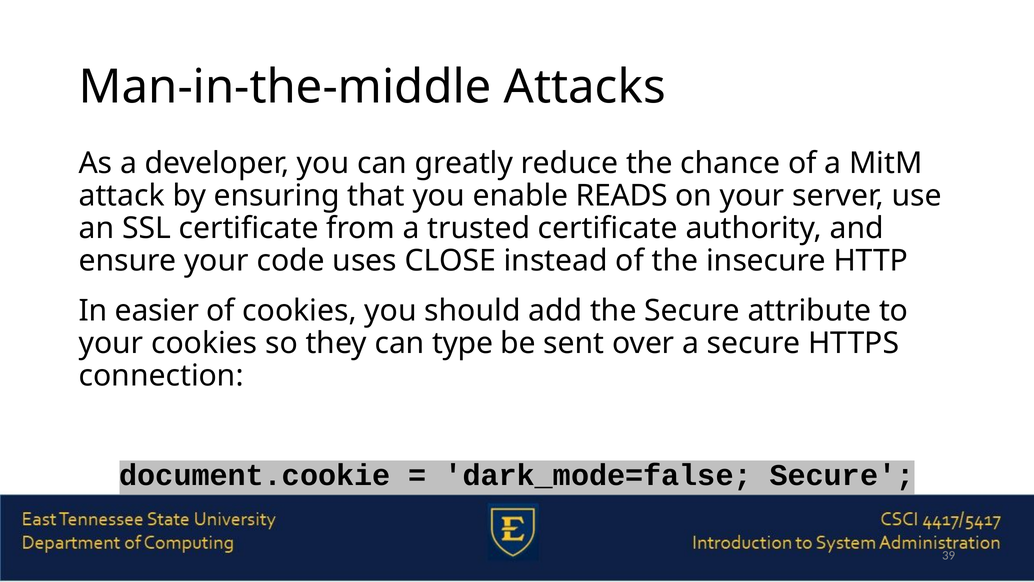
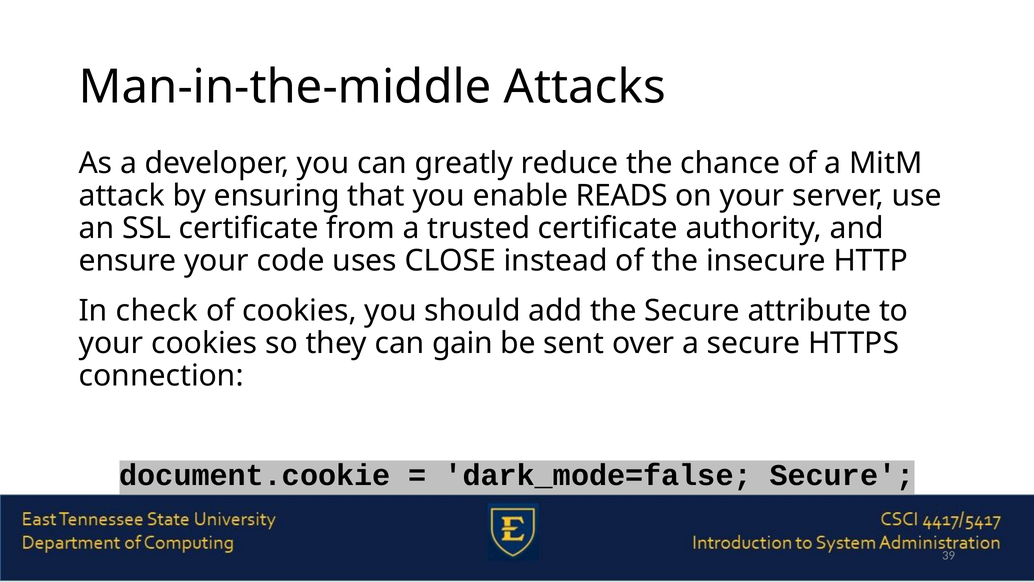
easier: easier -> check
type: type -> gain
